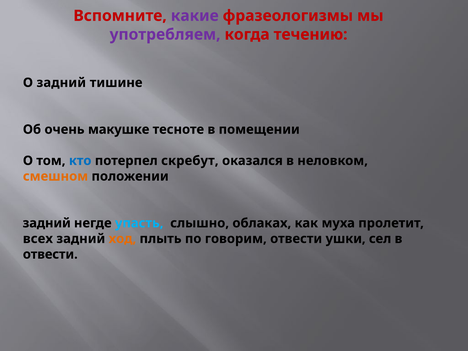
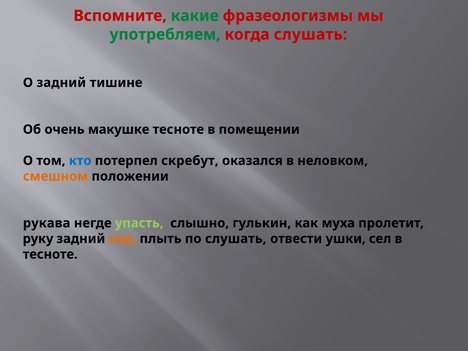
какие colour: purple -> green
употребляем colour: purple -> green
когда течению: течению -> слушать
задний at (47, 223): задний -> рукава
упасть colour: light blue -> light green
облаках: облаках -> гулькин
всех: всех -> руку
по говорим: говорим -> слушать
отвести at (50, 254): отвести -> тесноте
